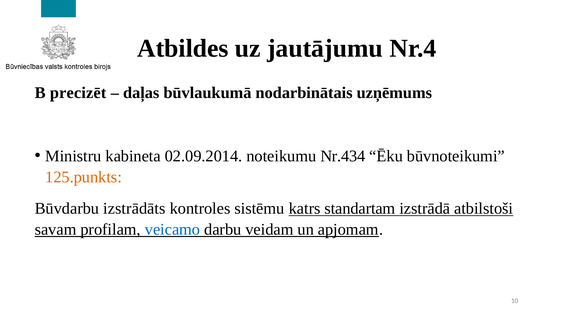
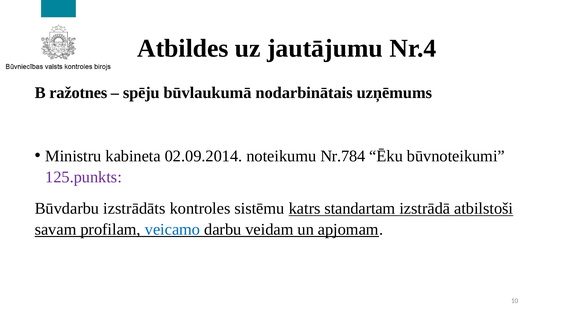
precizēt: precizēt -> ražotnes
daļas: daļas -> spēju
Nr.434: Nr.434 -> Nr.784
125.punkts colour: orange -> purple
